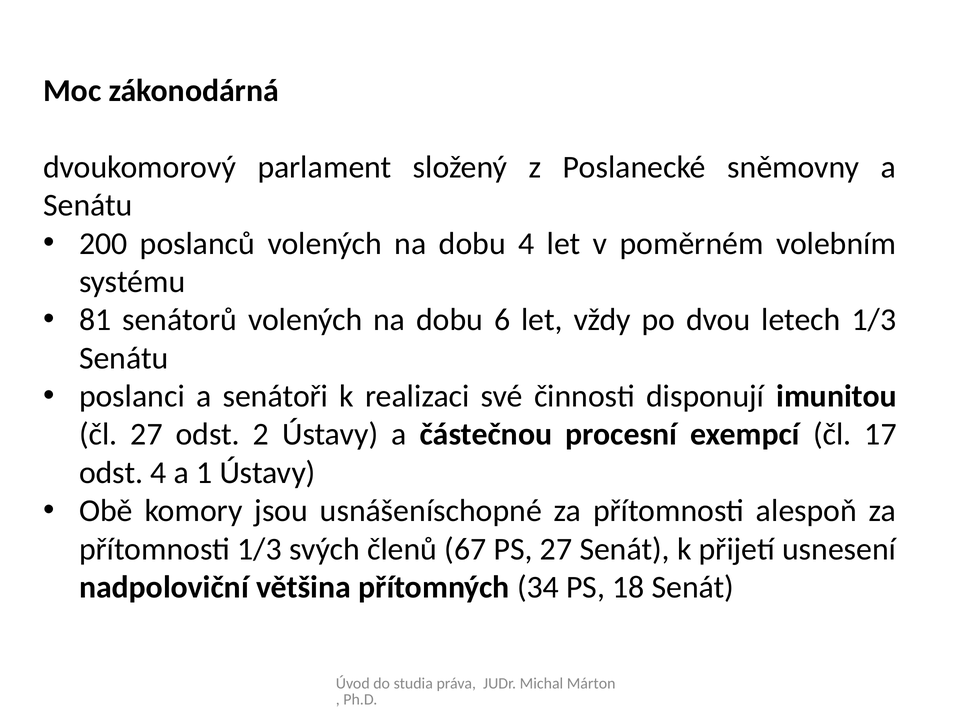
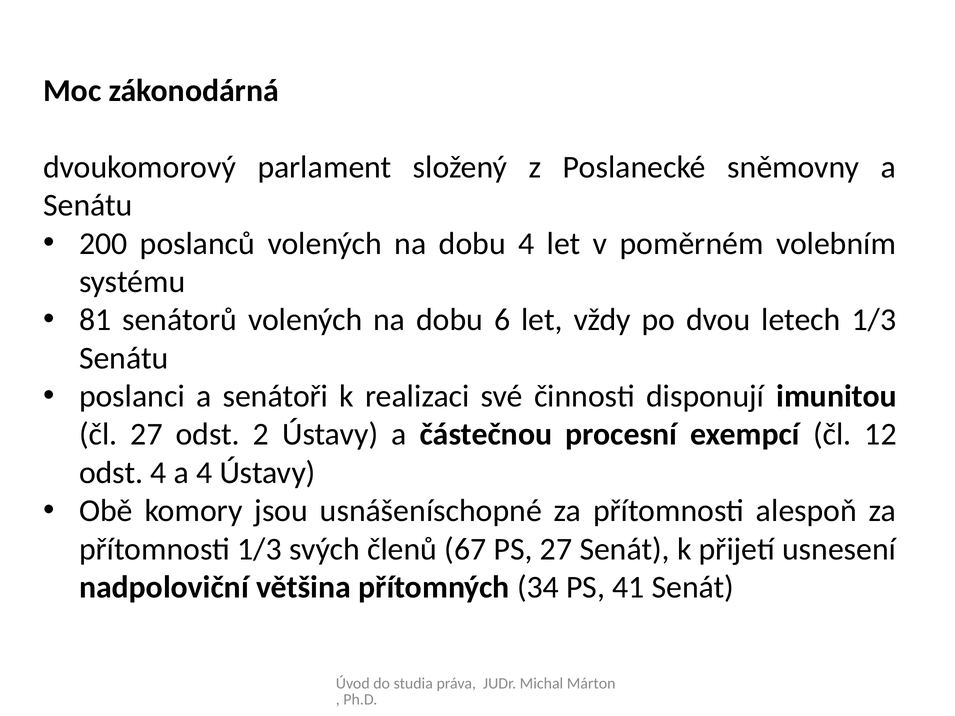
17: 17 -> 12
a 1: 1 -> 4
18: 18 -> 41
